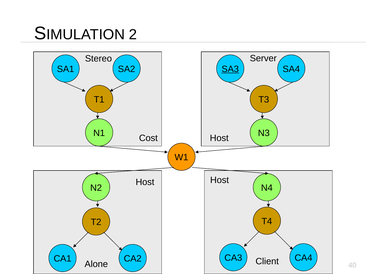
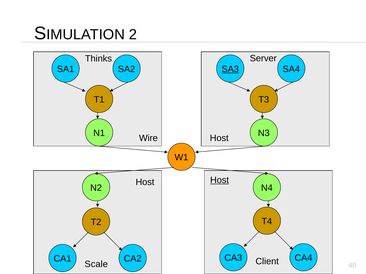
Stereo: Stereo -> Thinks
Cost: Cost -> Wire
Host at (220, 180) underline: none -> present
Alone: Alone -> Scale
